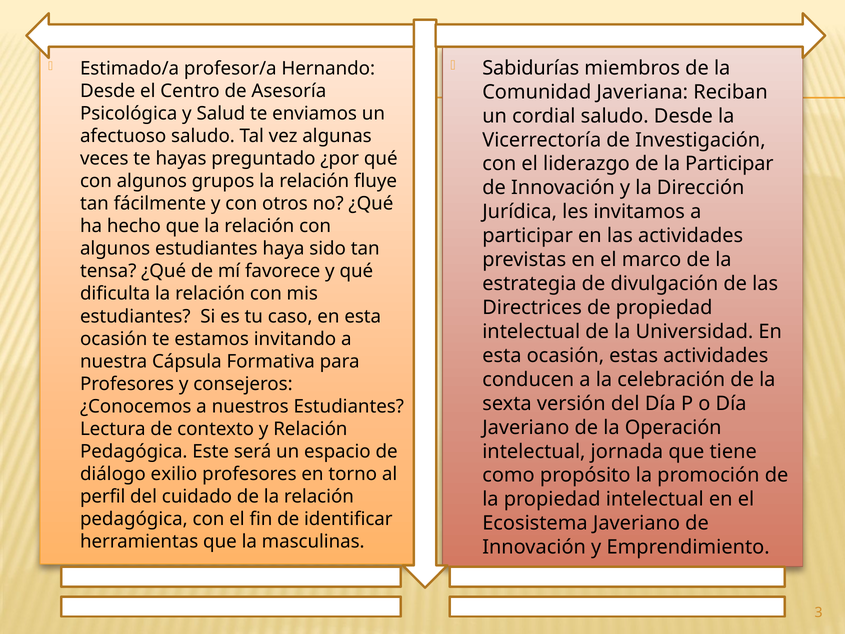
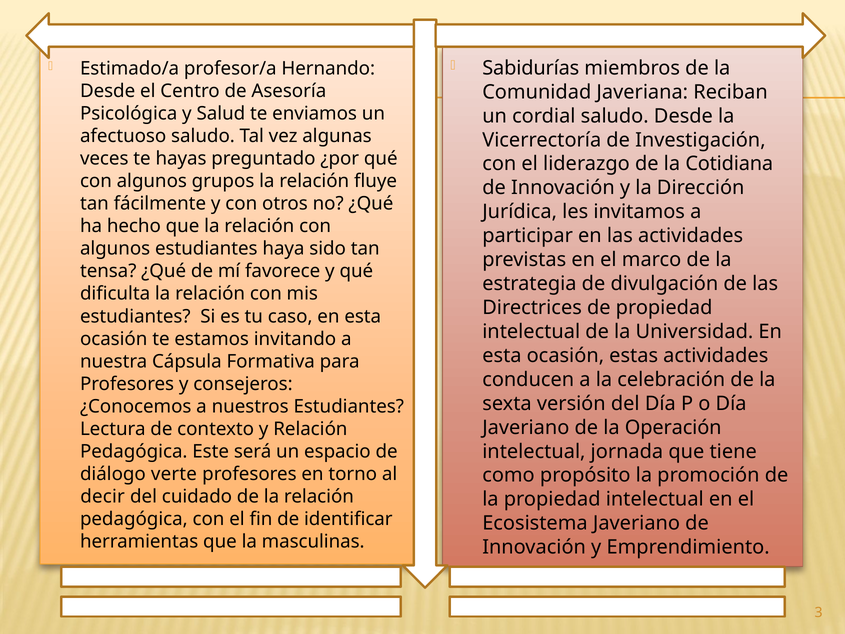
la Participar: Participar -> Cotidiana
exilio: exilio -> verte
perfil: perfil -> decir
